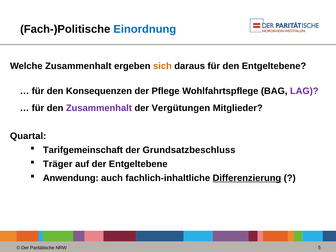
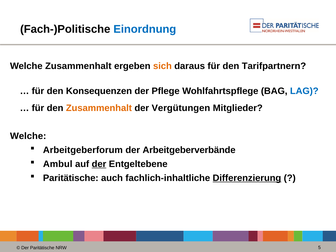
den Entgeltebene: Entgeltebene -> Tarifpartnern
LAG colour: purple -> blue
Zusammenhalt at (99, 108) colour: purple -> orange
Quartal at (28, 136): Quartal -> Welche
Tarifgemeinschaft: Tarifgemeinschaft -> Arbeitgeberforum
Grundsatzbeschluss: Grundsatzbeschluss -> Arbeitgeberverbände
Träger: Träger -> Ambul
der at (99, 164) underline: none -> present
Anwendung at (71, 178): Anwendung -> Paritätische
